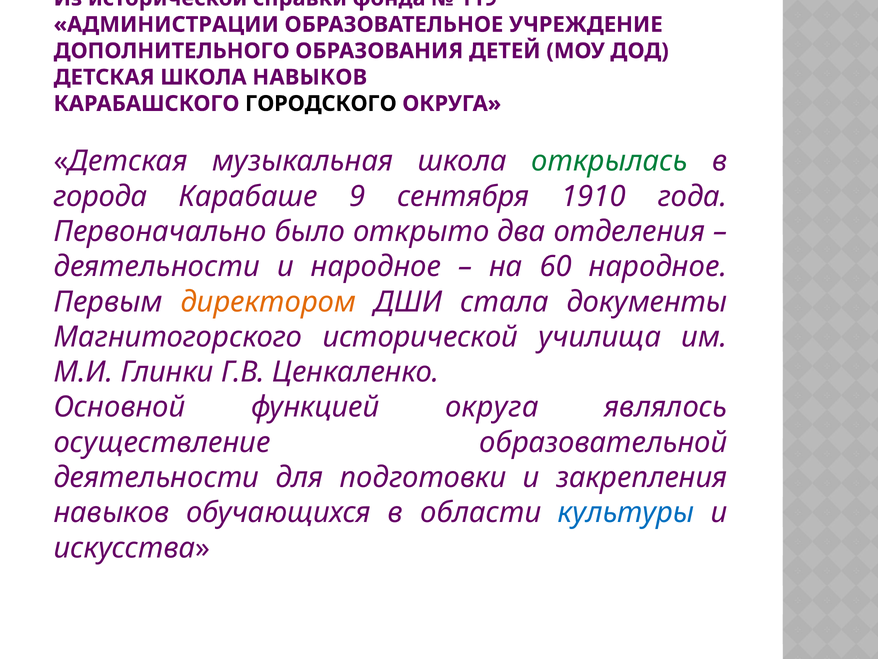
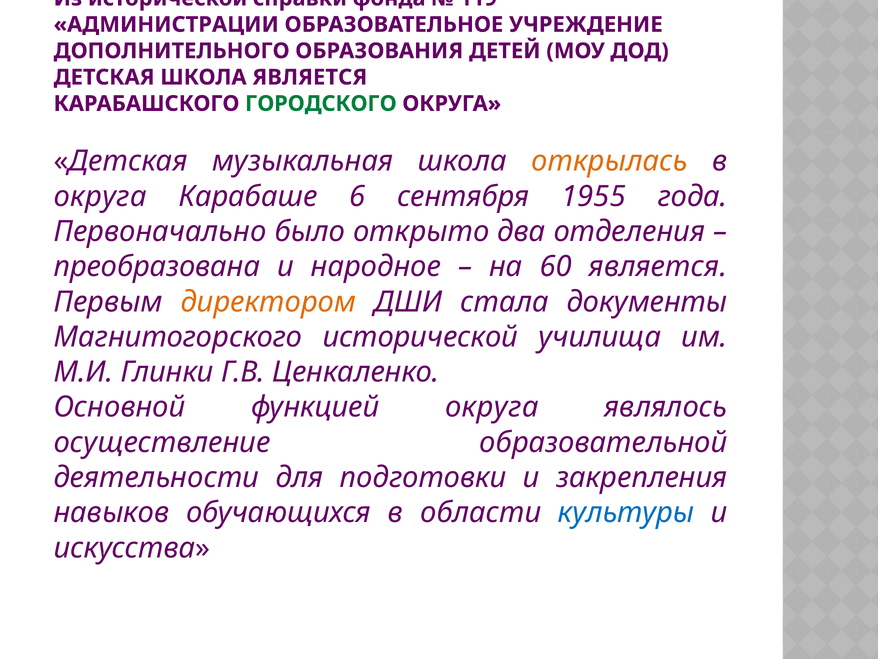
ШКОЛА НАВЫКОВ: НАВЫКОВ -> ЯВЛЯЕТСЯ
ГОРОДСКОГО colour: black -> green
открылась colour: green -> orange
города at (100, 196): города -> округа
9: 9 -> 6
1910: 1910 -> 1955
деятельности at (157, 267): деятельности -> преобразована
60 народное: народное -> является
